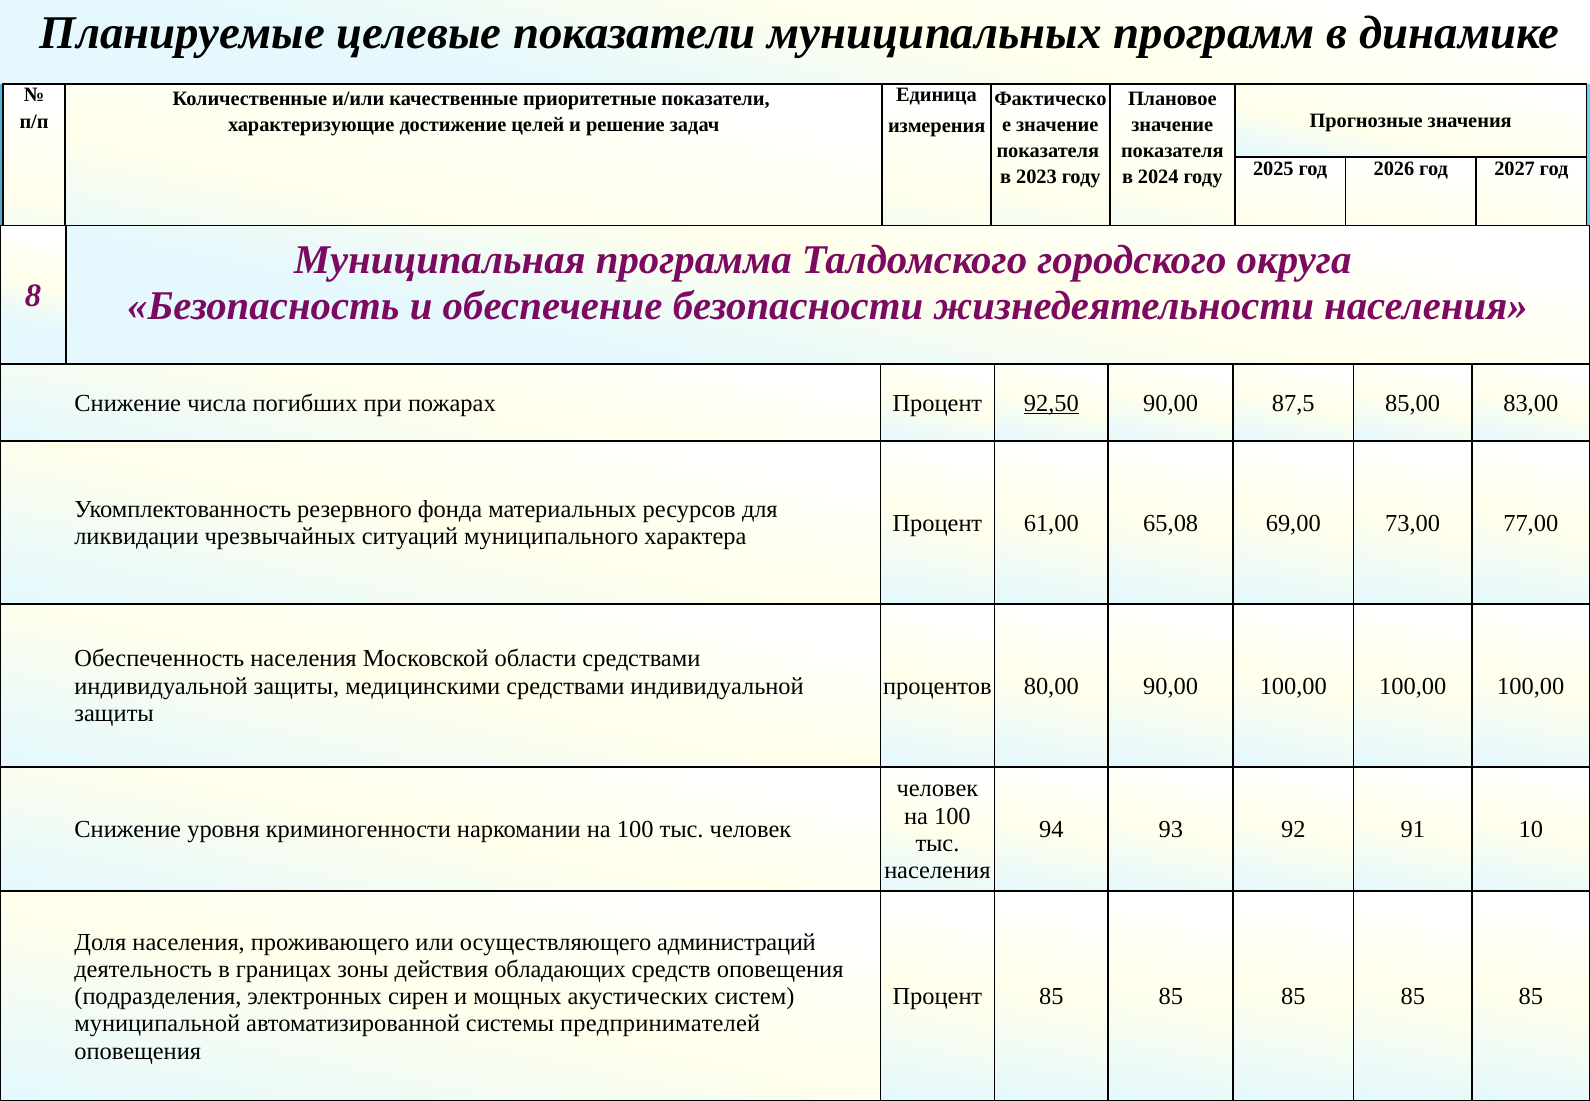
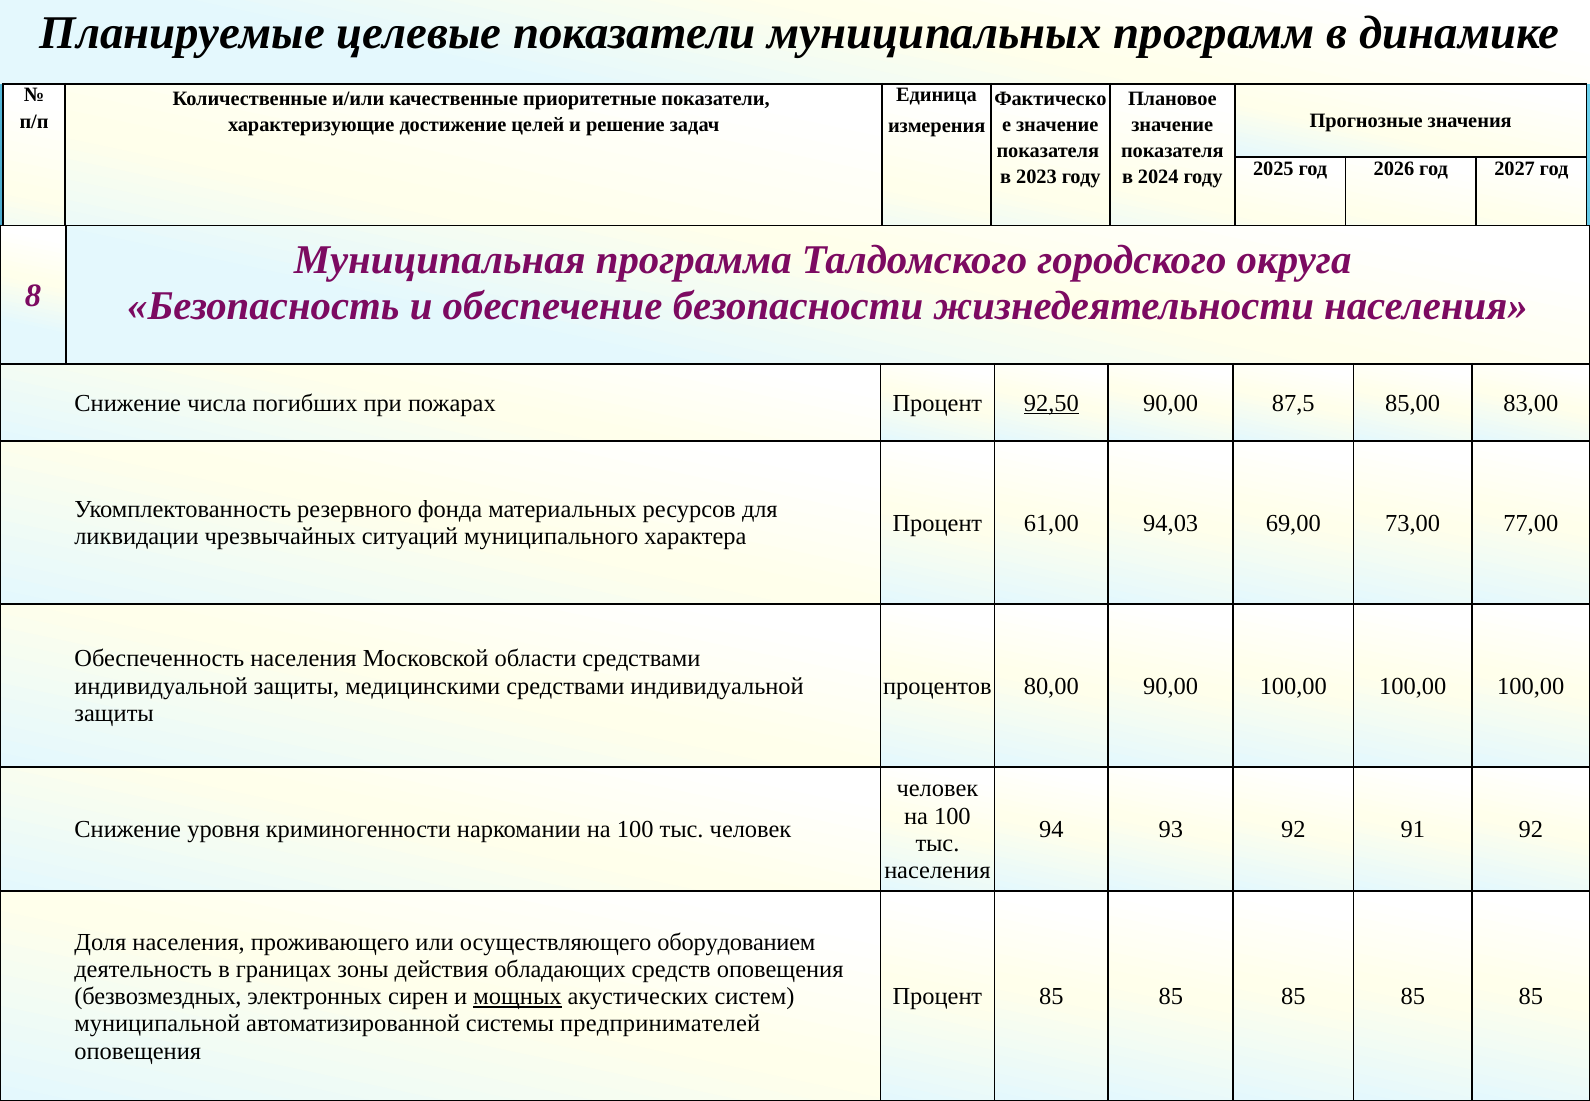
65,08: 65,08 -> 94,03
91 10: 10 -> 92
администраций: администраций -> оборудованием
подразделения: подразделения -> безвозмездных
мощных underline: none -> present
